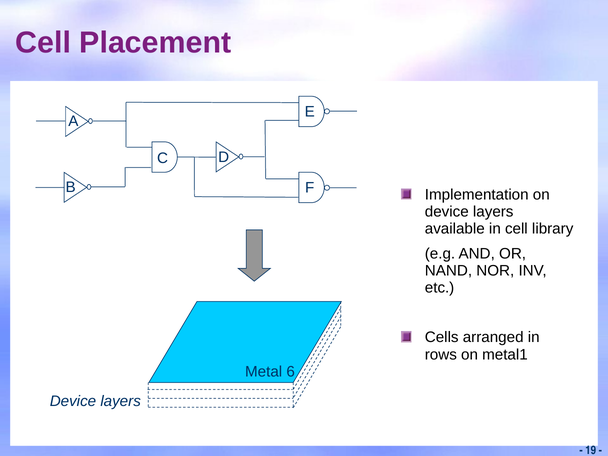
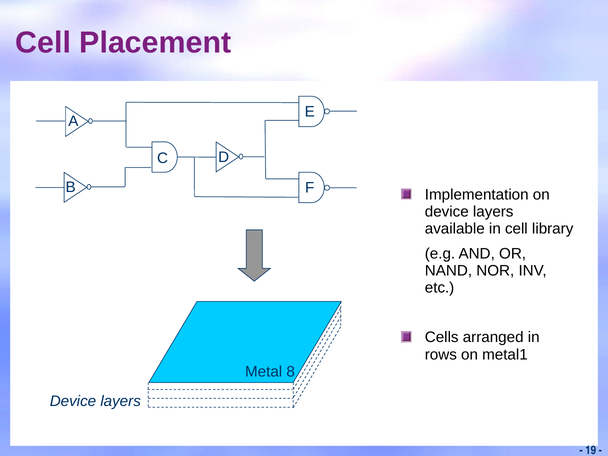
6: 6 -> 8
